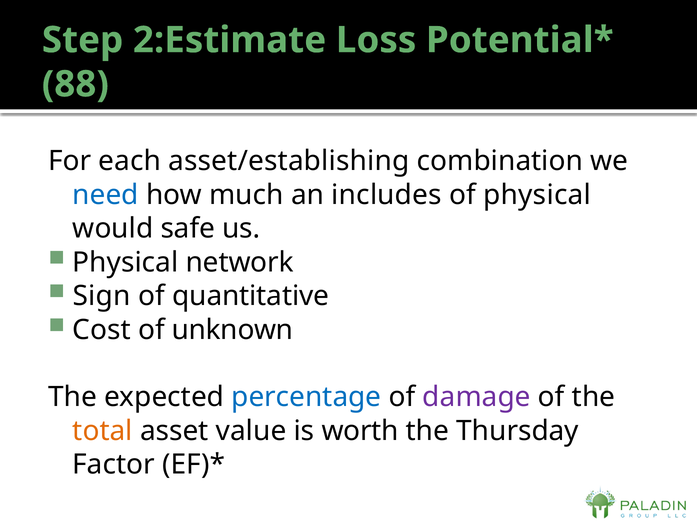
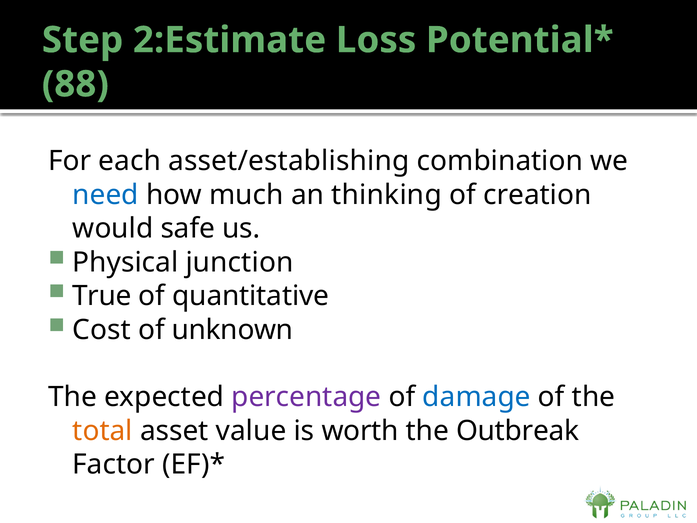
includes: includes -> thinking
of physical: physical -> creation
network: network -> junction
Sign: Sign -> True
percentage colour: blue -> purple
damage colour: purple -> blue
Thursday: Thursday -> Outbreak
